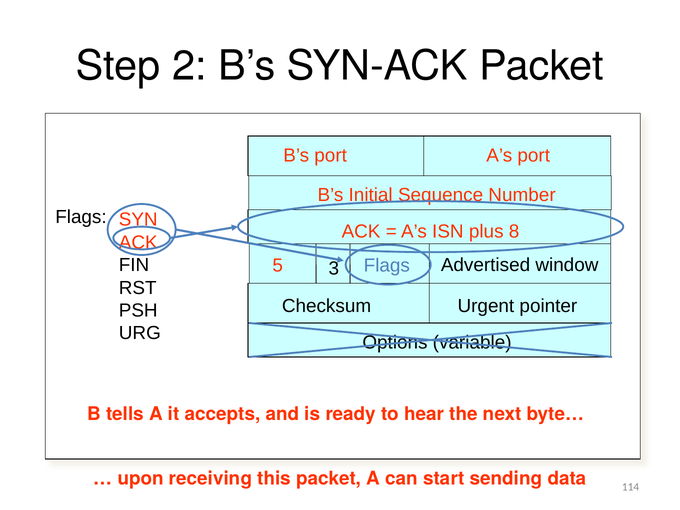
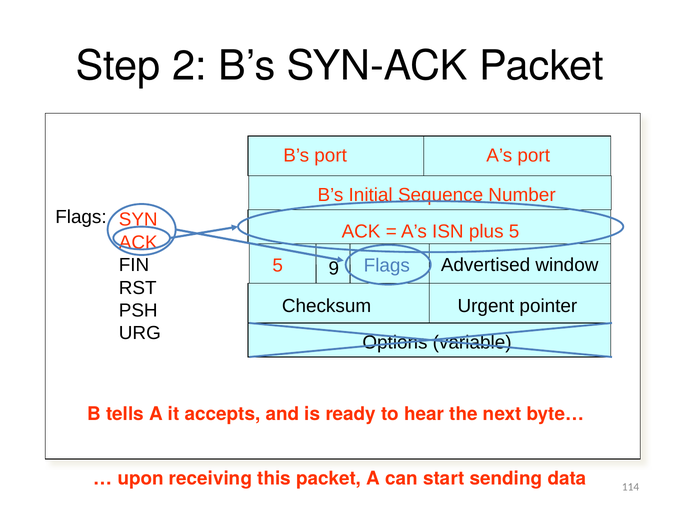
plus 8: 8 -> 5
3: 3 -> 9
